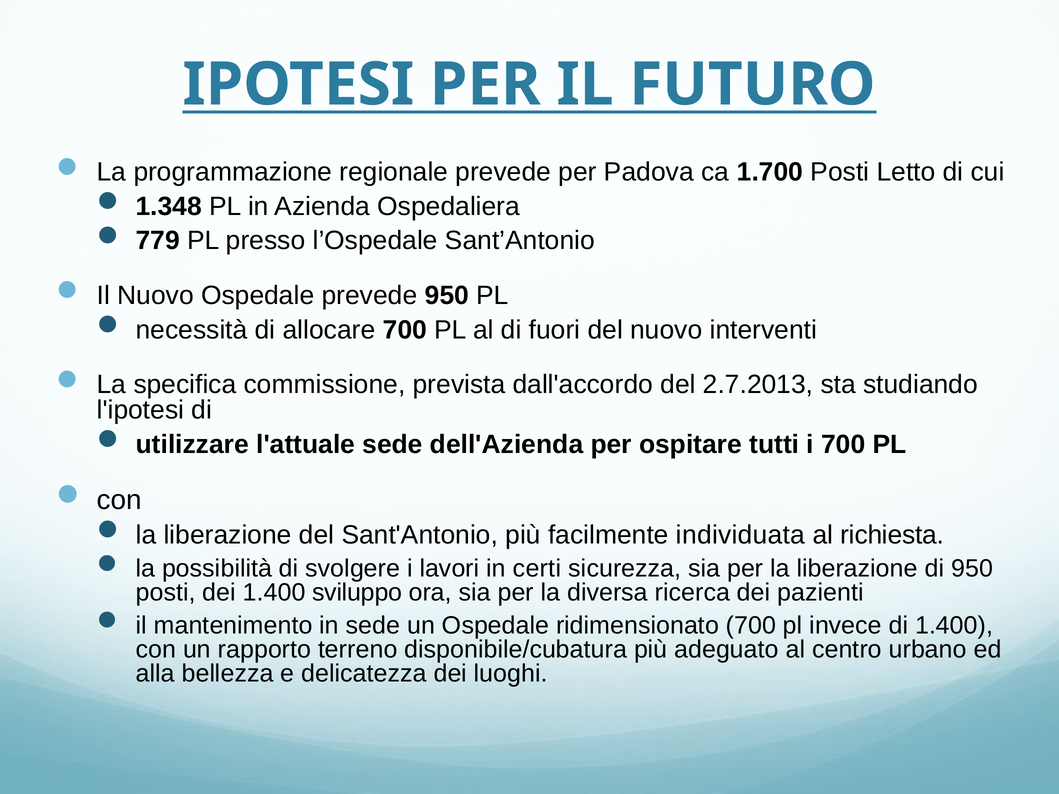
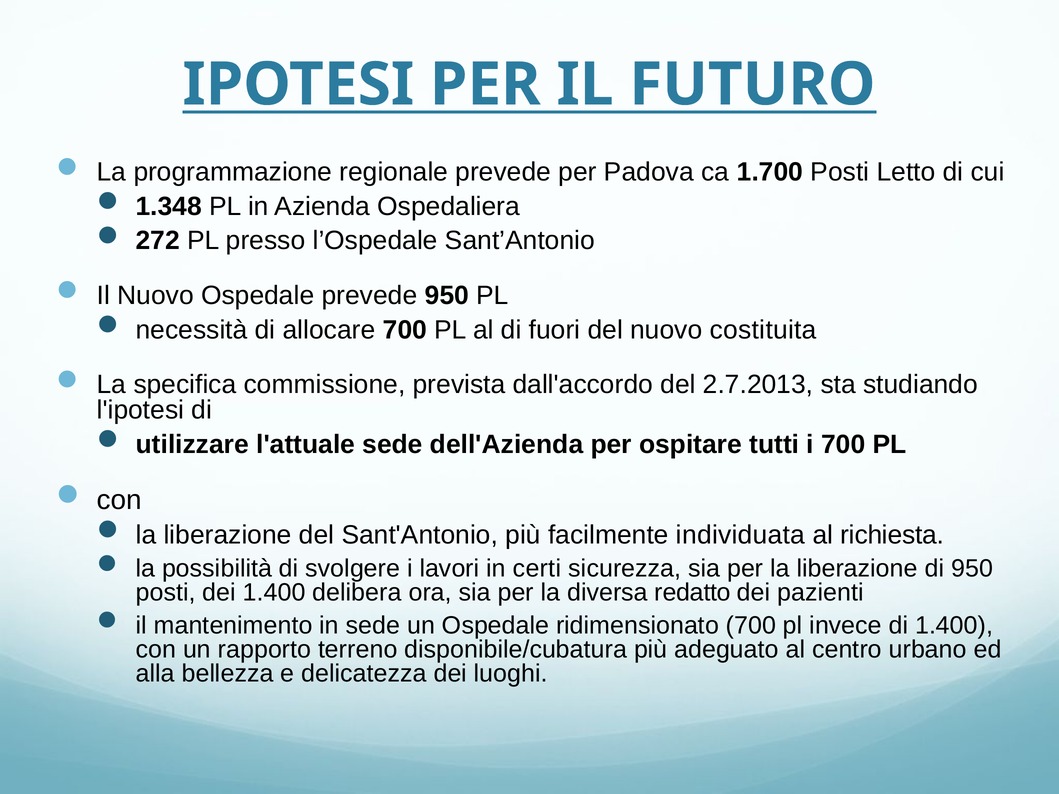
779: 779 -> 272
interventi: interventi -> costituita
sviluppo: sviluppo -> delibera
ricerca: ricerca -> redatto
